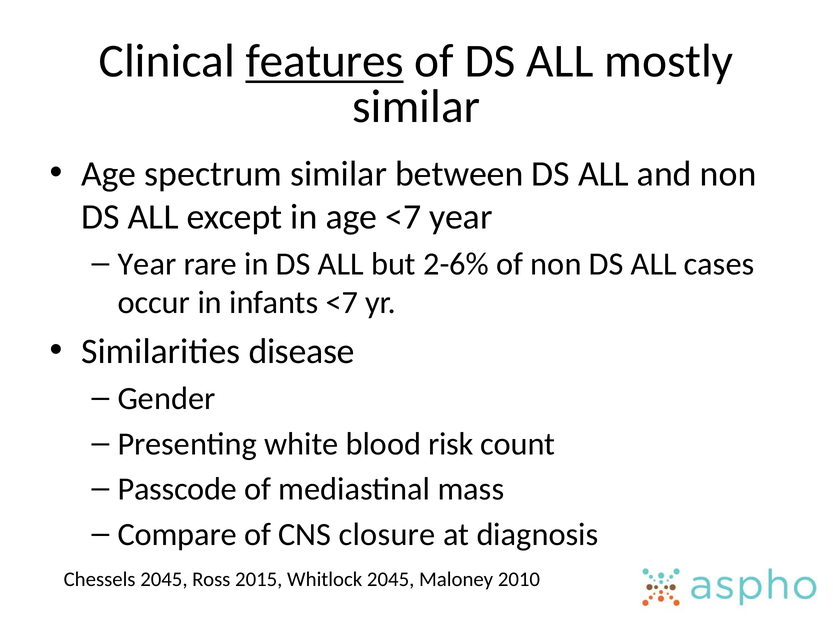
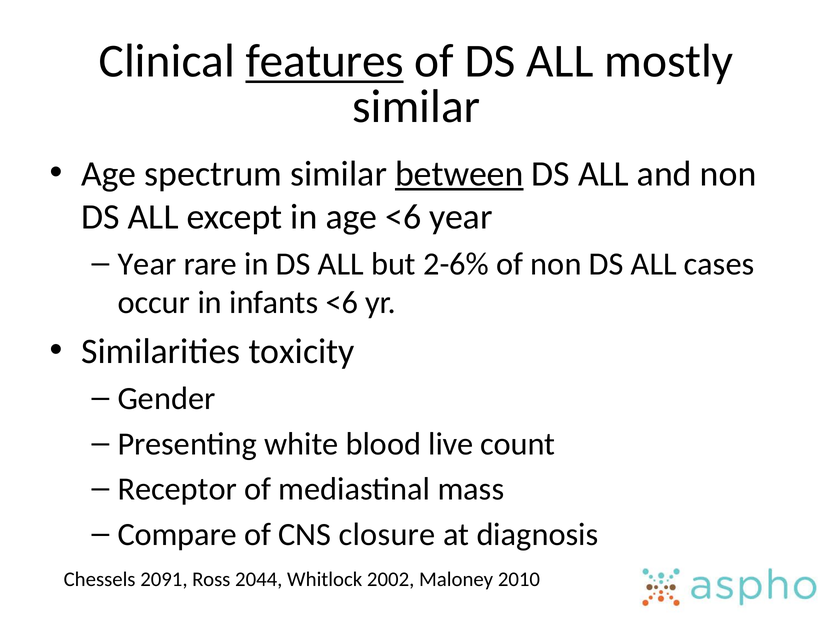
between underline: none -> present
age <7: <7 -> <6
infants <7: <7 -> <6
disease: disease -> toxicity
risk: risk -> live
Passcode: Passcode -> Receptor
Chessels 2045: 2045 -> 2091
2015: 2015 -> 2044
Whitlock 2045: 2045 -> 2002
